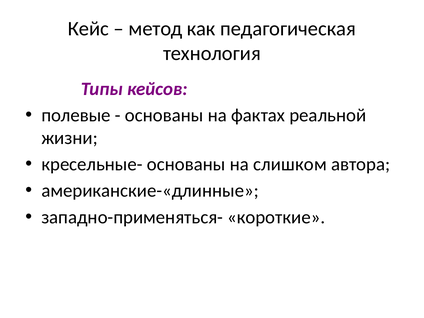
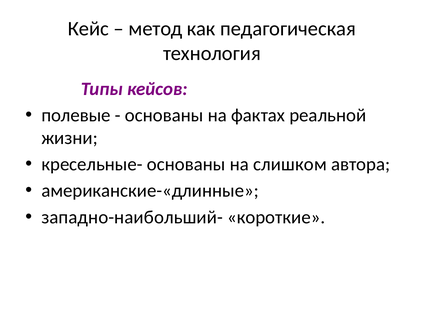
западно-применяться-: западно-применяться- -> западно-наибольший-
